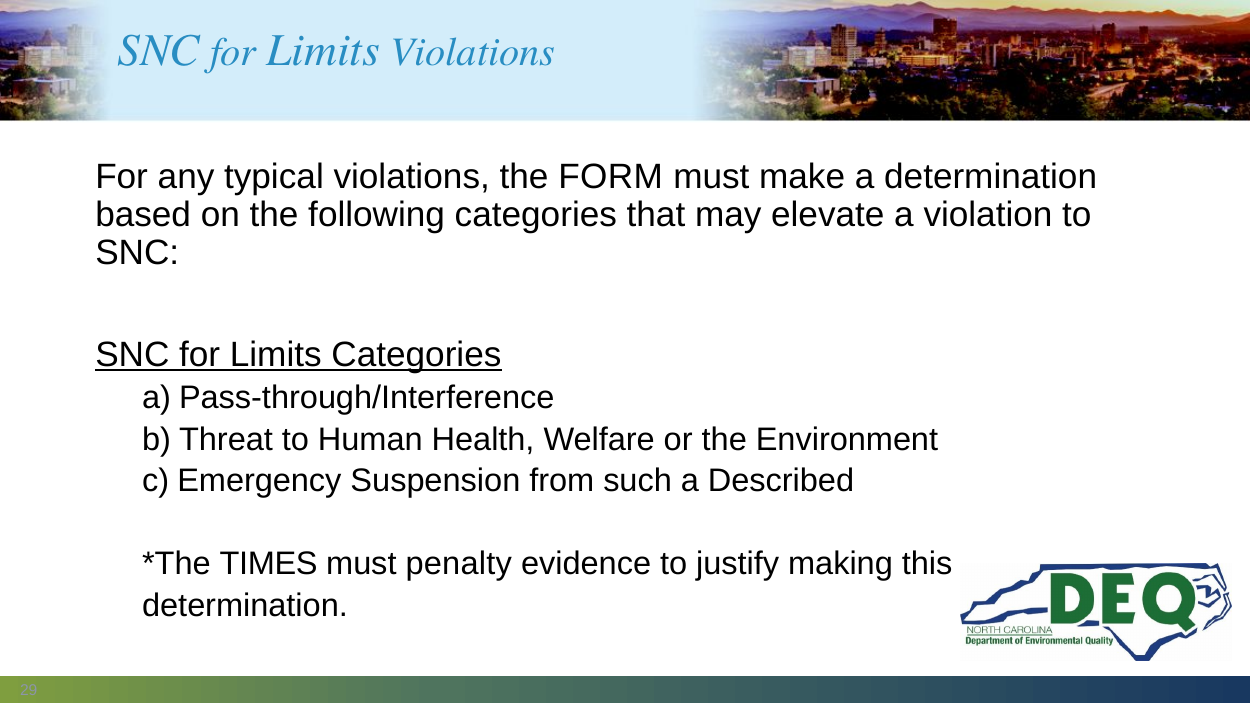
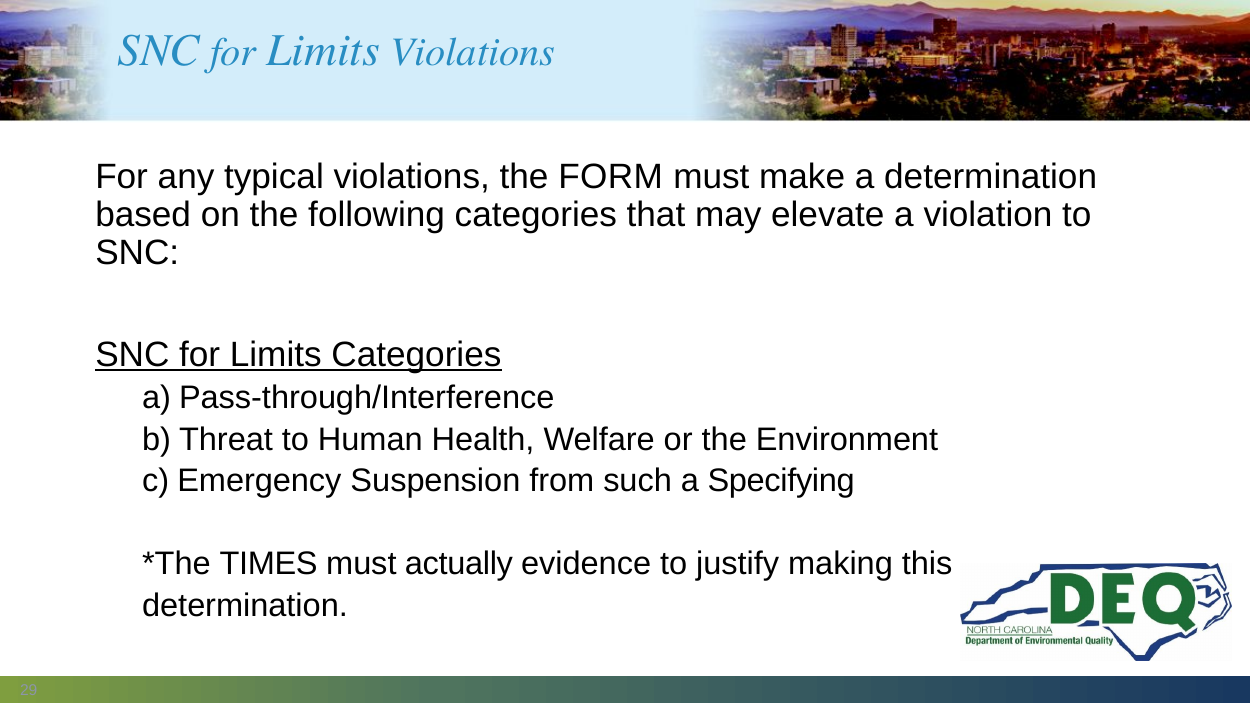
Described: Described -> Specifying
penalty: penalty -> actually
